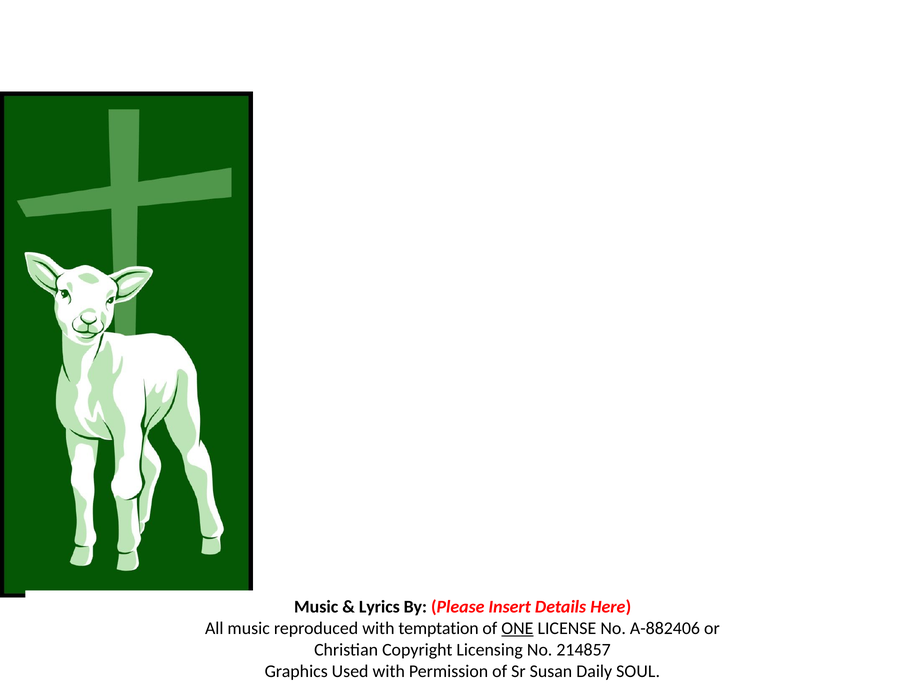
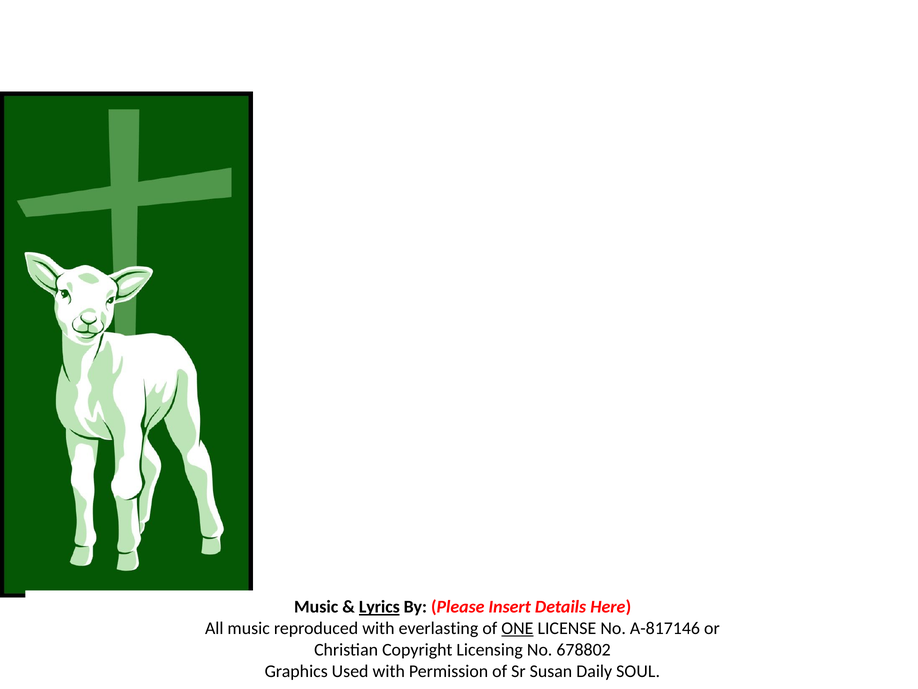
Lyrics underline: none -> present
temptation: temptation -> everlasting
A-882406: A-882406 -> A-817146
214857: 214857 -> 678802
